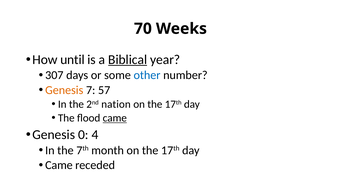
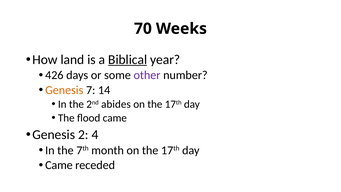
until: until -> land
307: 307 -> 426
other colour: blue -> purple
57: 57 -> 14
nation: nation -> abides
came at (115, 118) underline: present -> none
0: 0 -> 2
